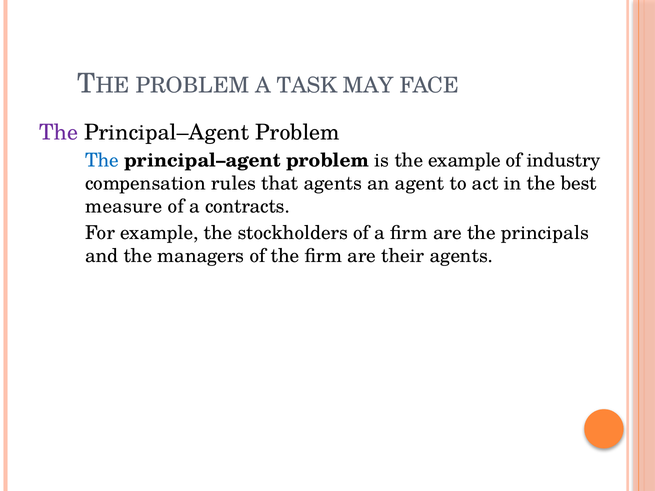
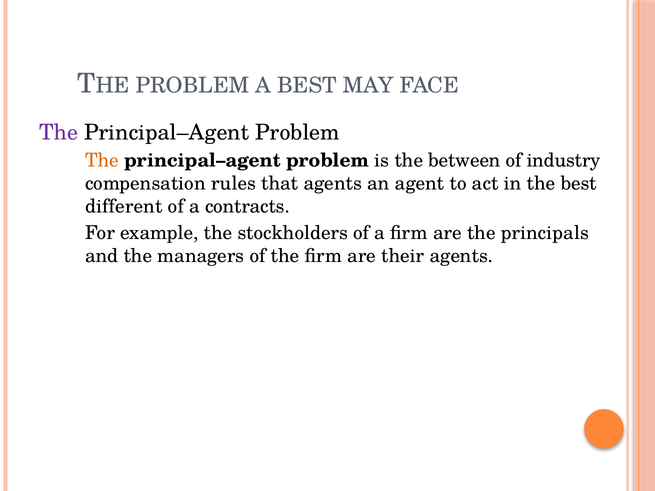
A TASK: TASK -> BEST
The at (102, 161) colour: blue -> orange
the example: example -> between
measure: measure -> different
